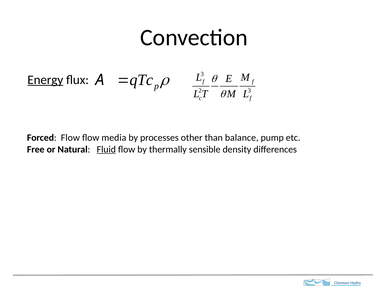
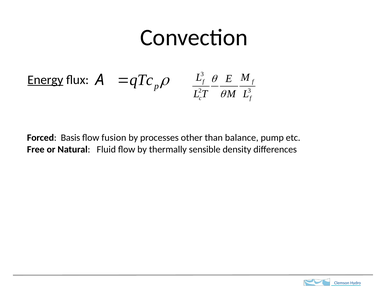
Forced Flow: Flow -> Basis
media: media -> fusion
Fluid underline: present -> none
